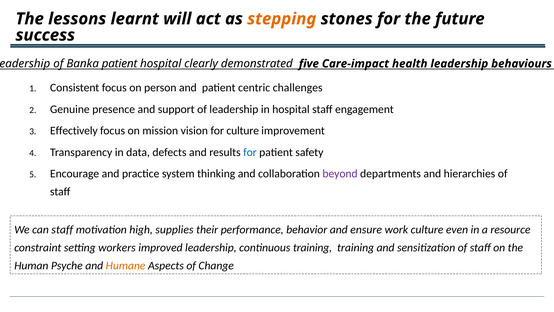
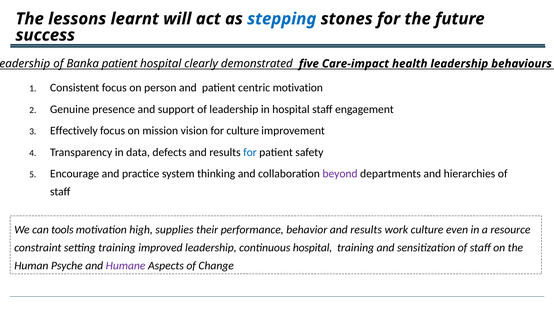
stepping colour: orange -> blue
centric challenges: challenges -> motivation
can staff: staff -> tools
behavior and ensure: ensure -> results
setting workers: workers -> training
continuous training: training -> hospital
Humane colour: orange -> purple
